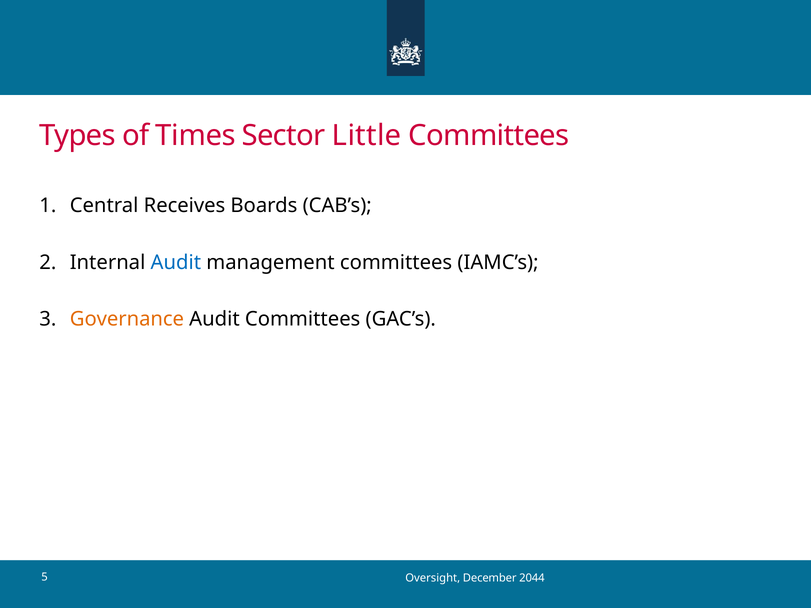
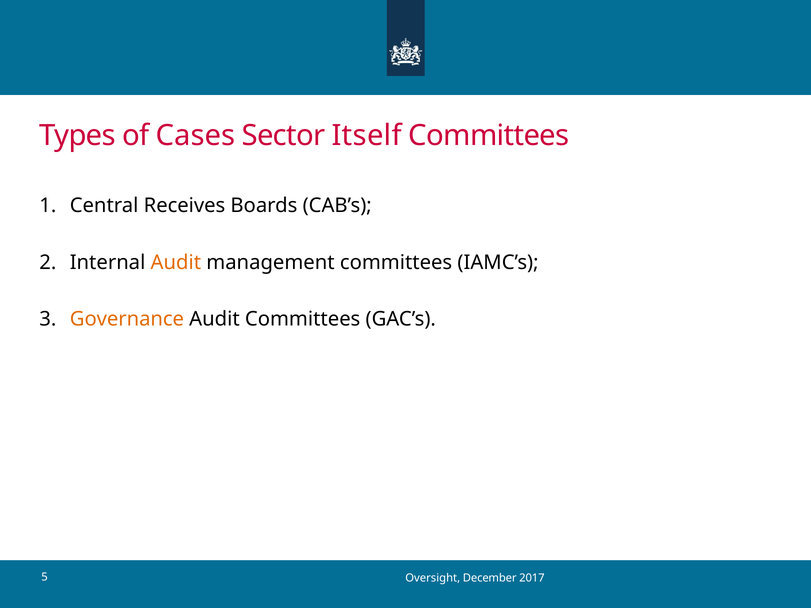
Times: Times -> Cases
Little: Little -> Itself
Audit at (176, 262) colour: blue -> orange
2044: 2044 -> 2017
